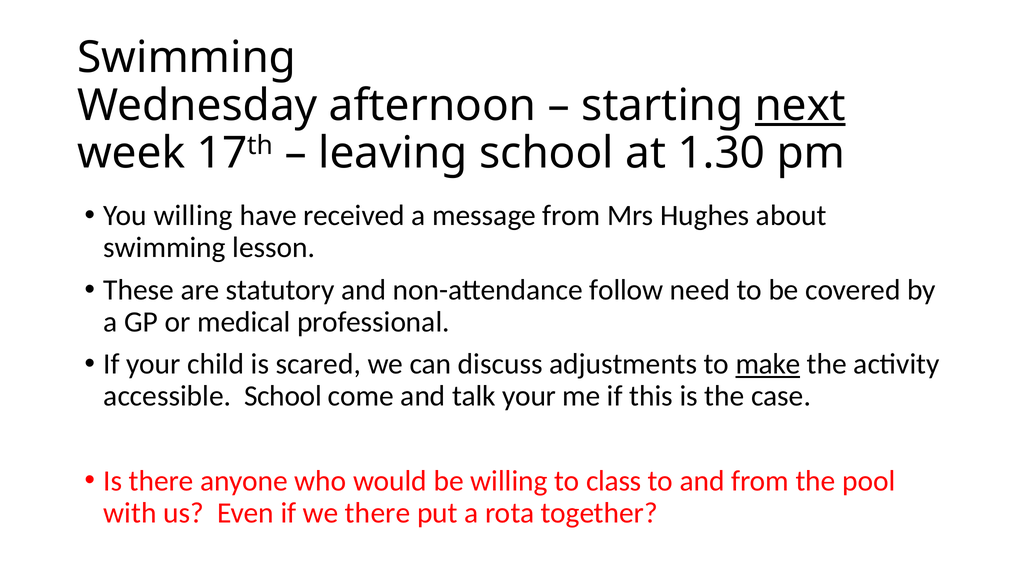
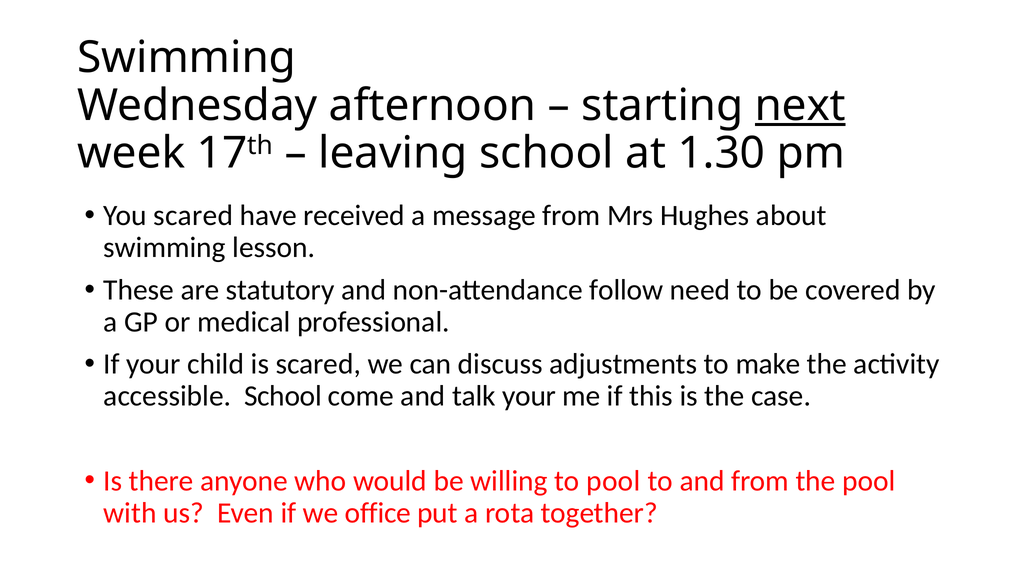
You willing: willing -> scared
make underline: present -> none
to class: class -> pool
we there: there -> office
